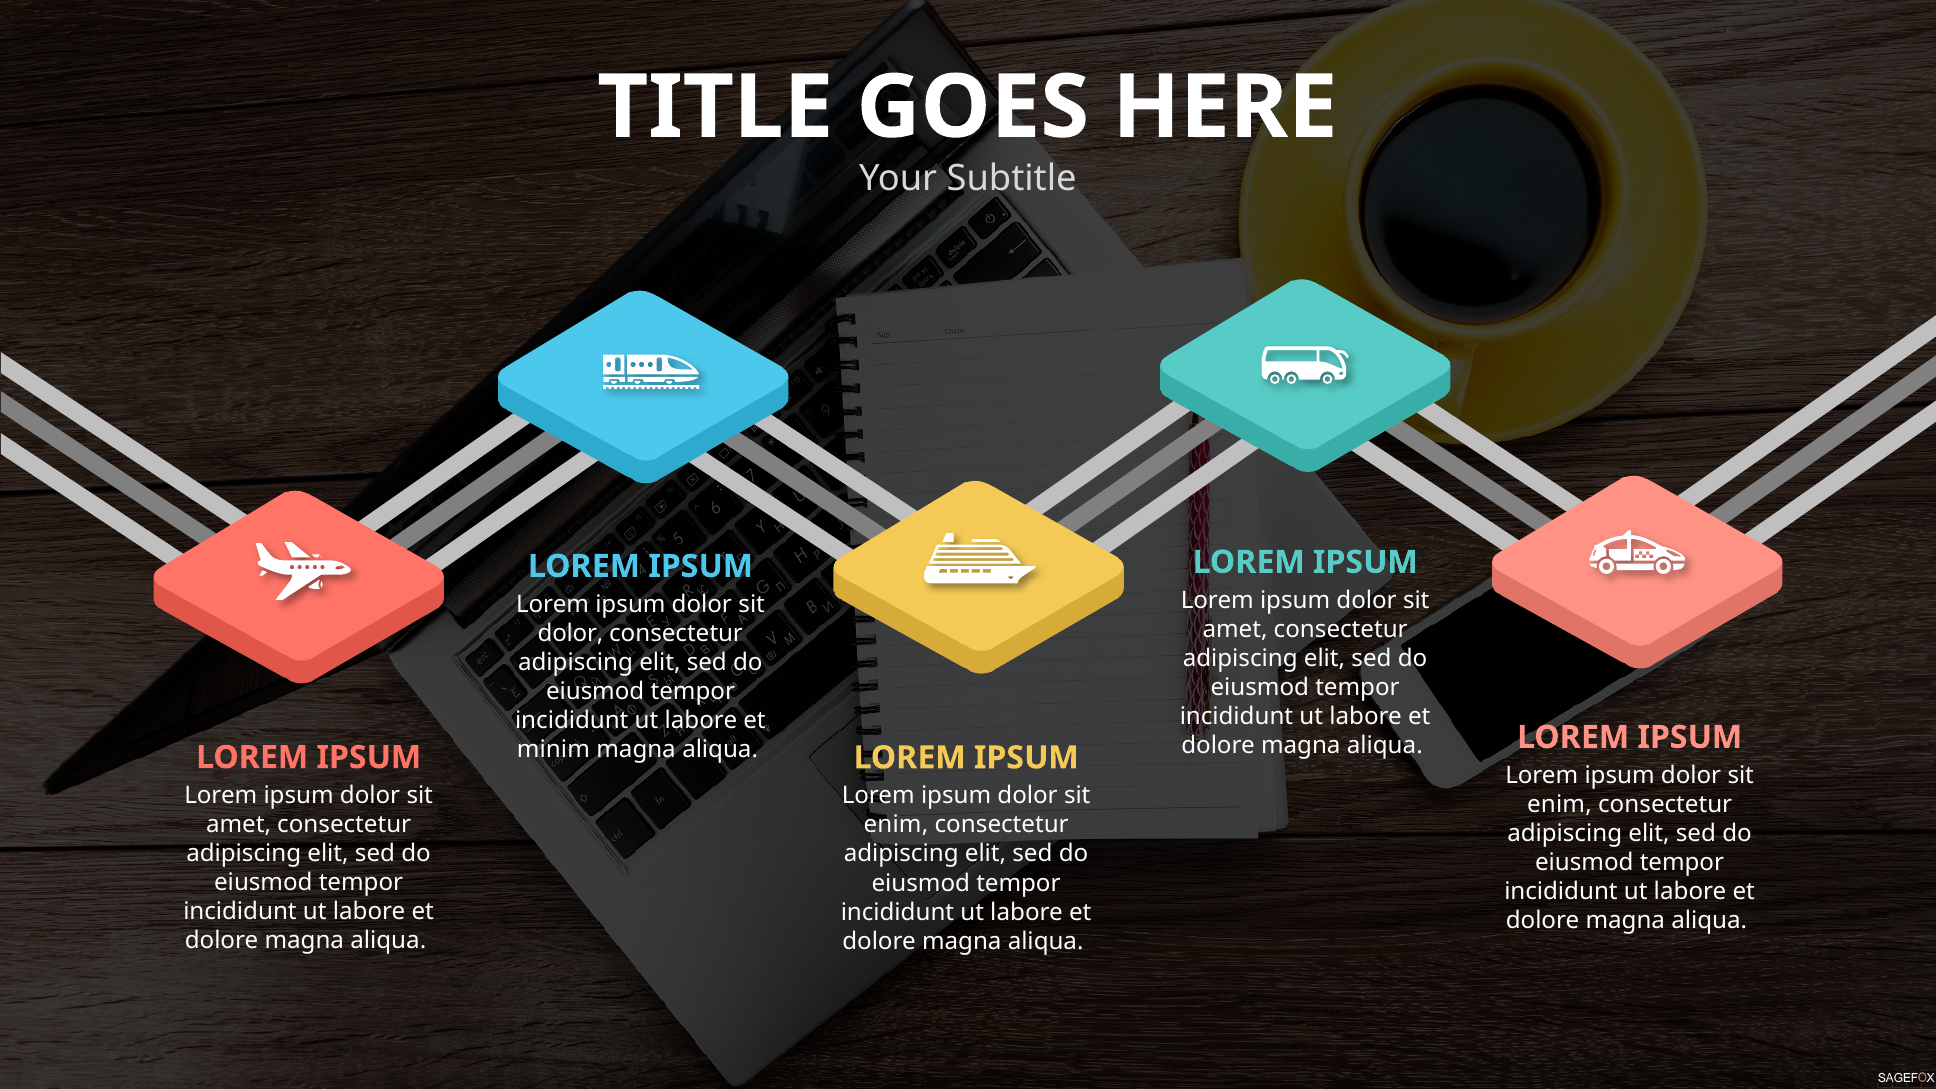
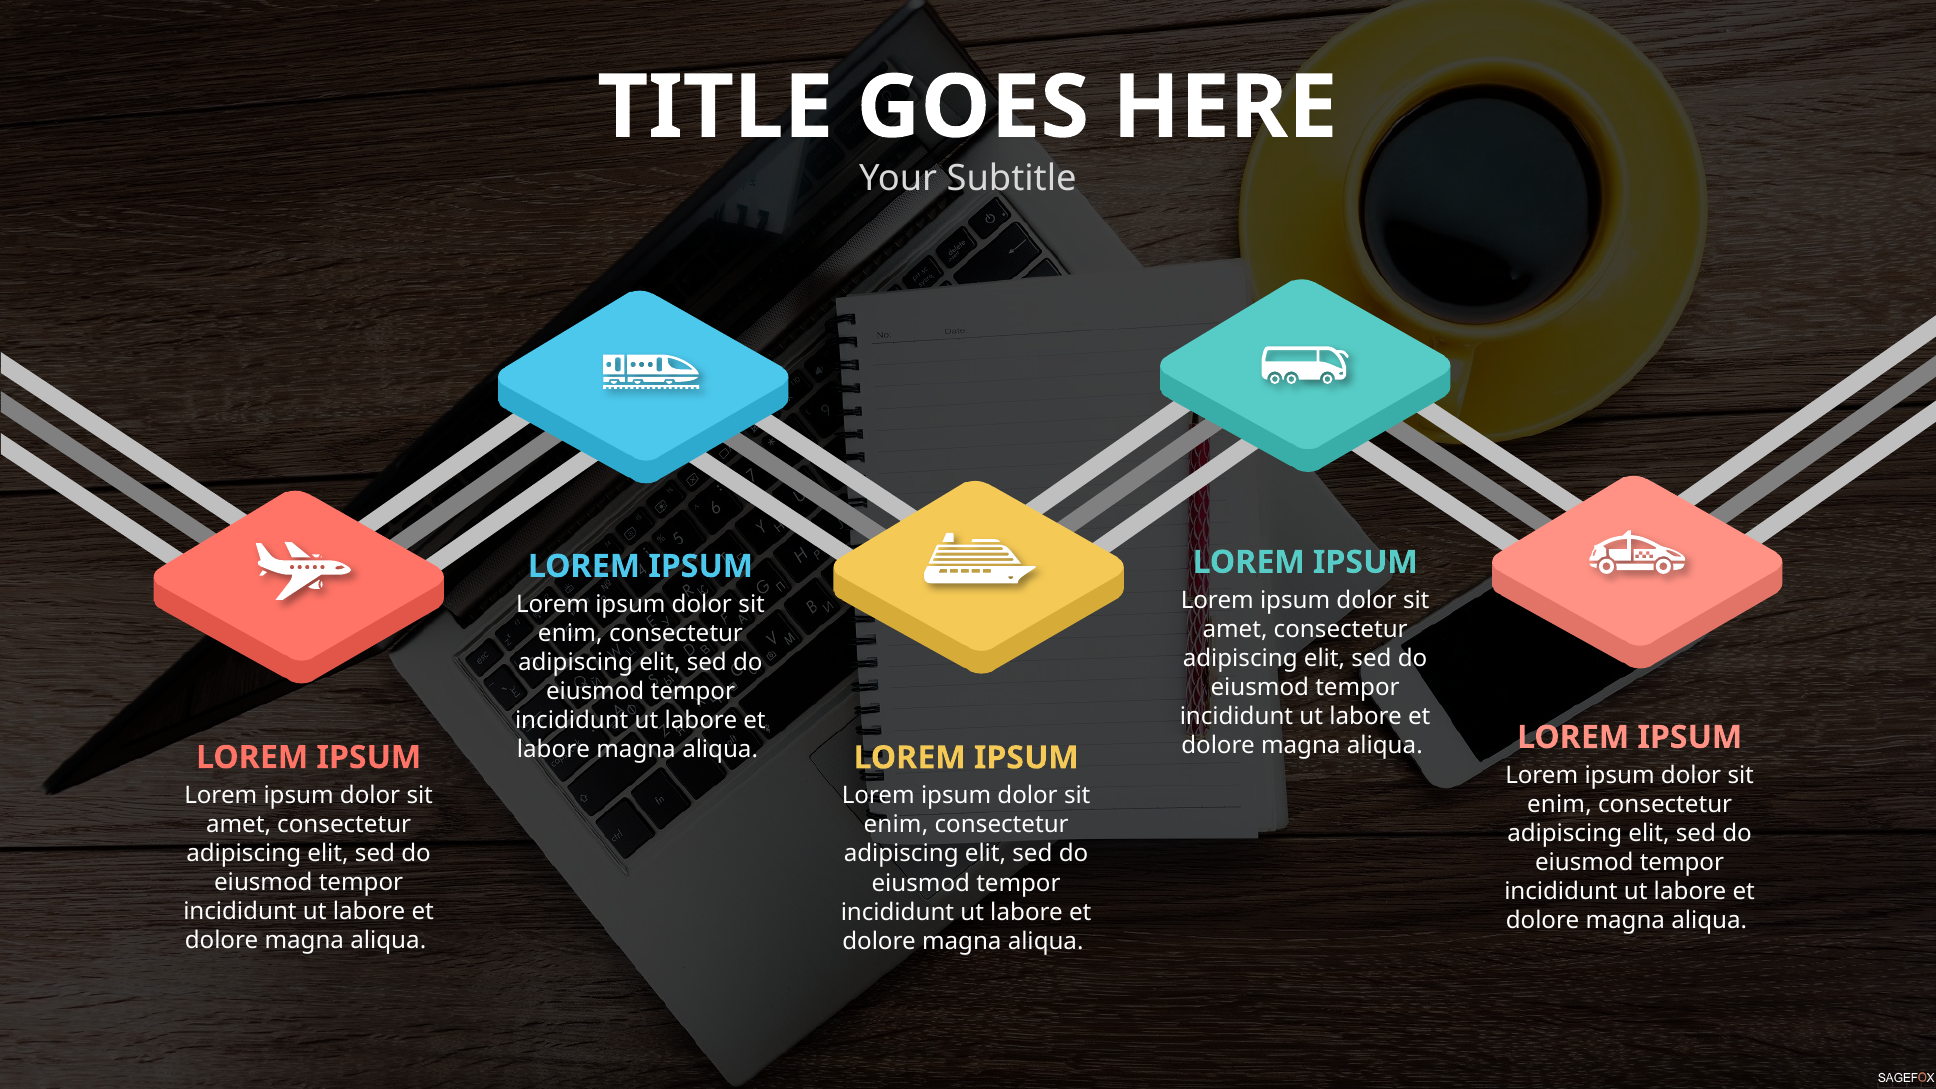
dolor at (571, 634): dolor -> enim
minim at (553, 750): minim -> labore
